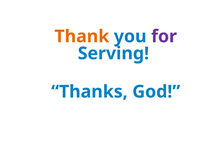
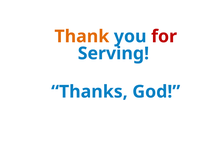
for colour: purple -> red
